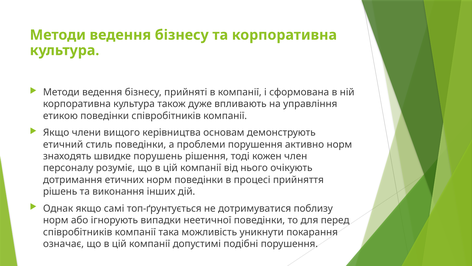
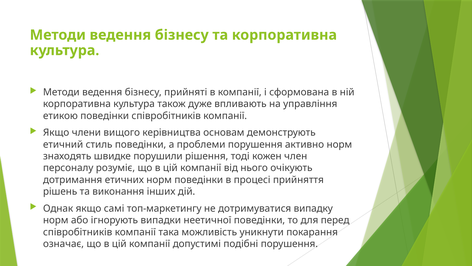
порушень: порушень -> порушили
топ-ґрунтується: топ-ґрунтується -> топ-маркетингу
поблизу: поблизу -> випадку
